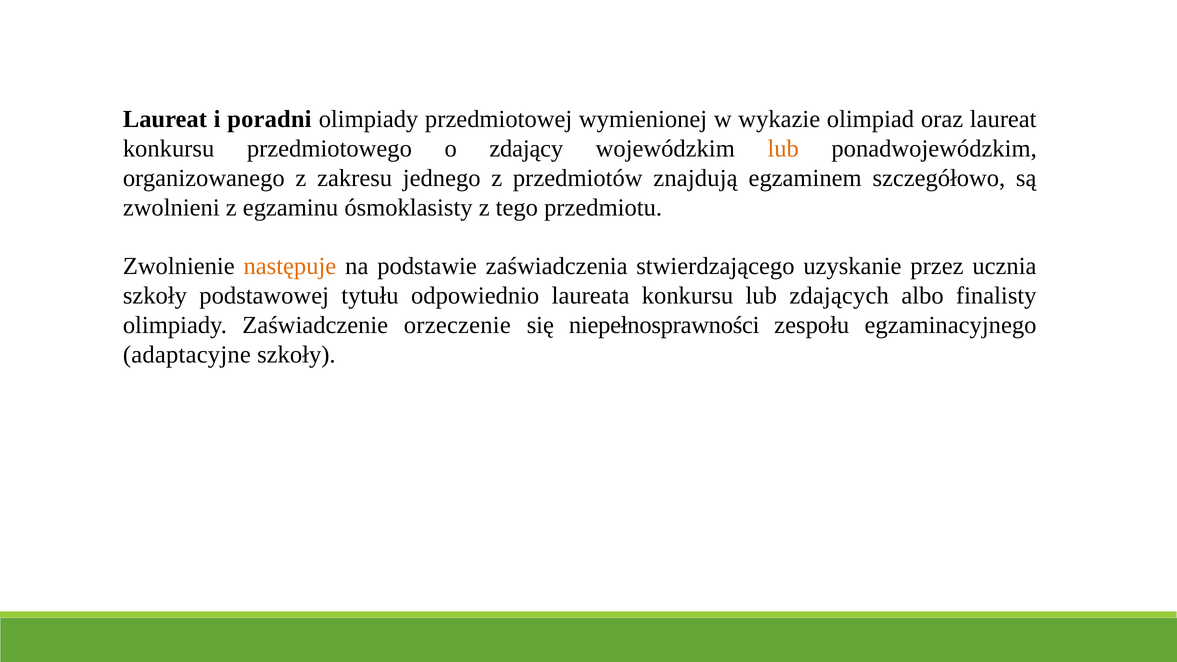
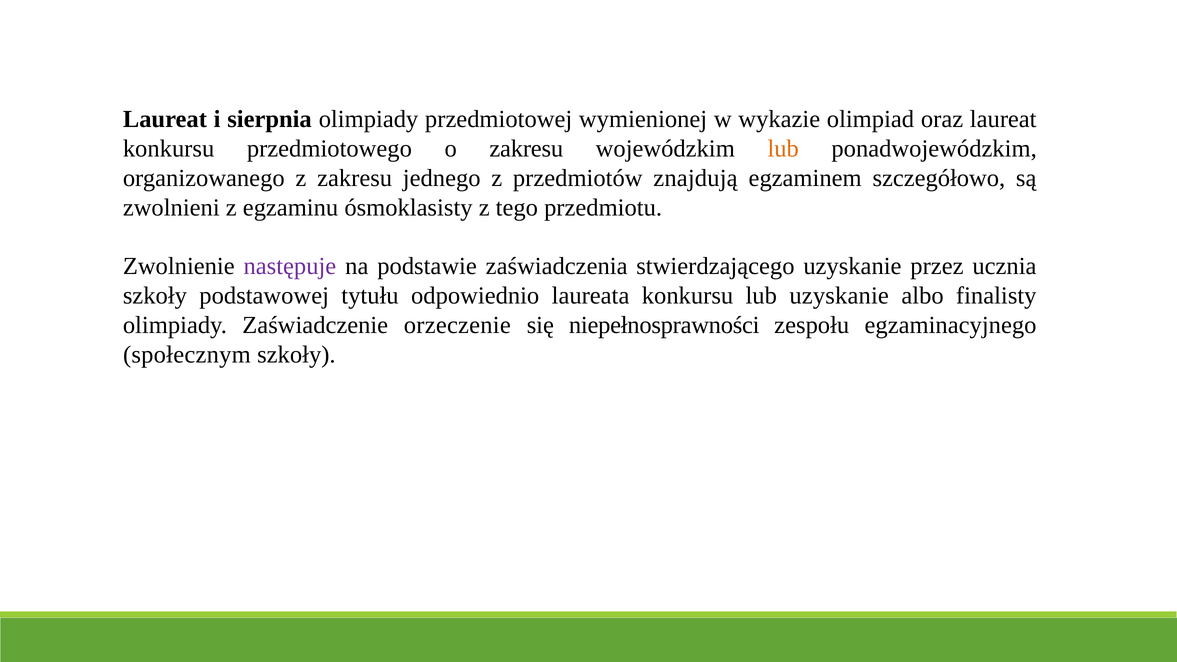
poradni: poradni -> sierpnia
o zdający: zdający -> zakresu
następuje colour: orange -> purple
lub zdających: zdających -> uzyskanie
adaptacyjne: adaptacyjne -> społecznym
